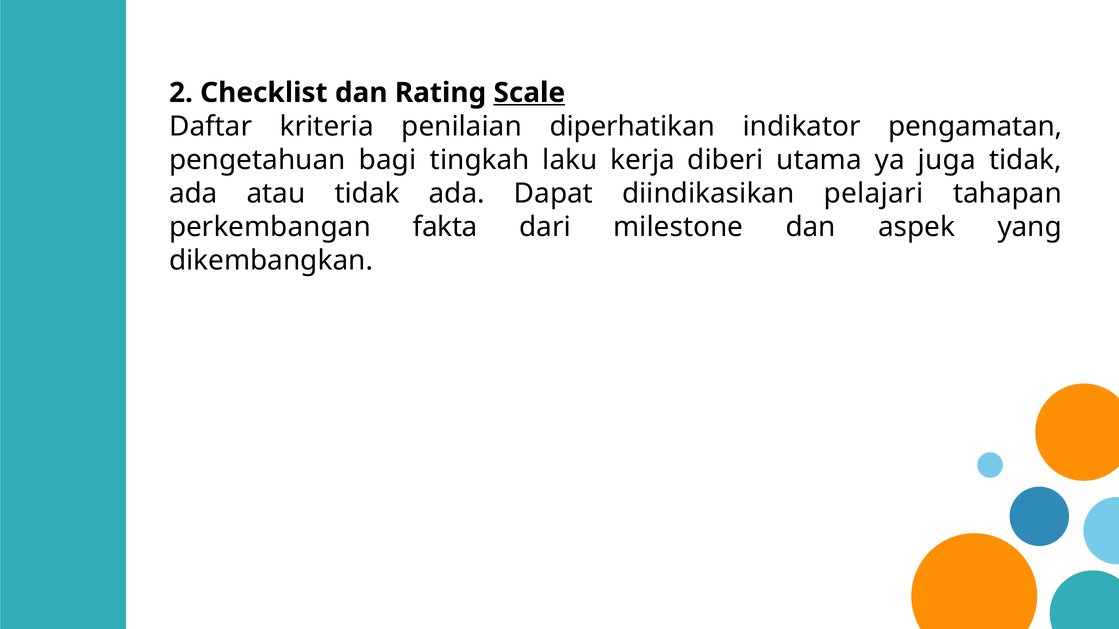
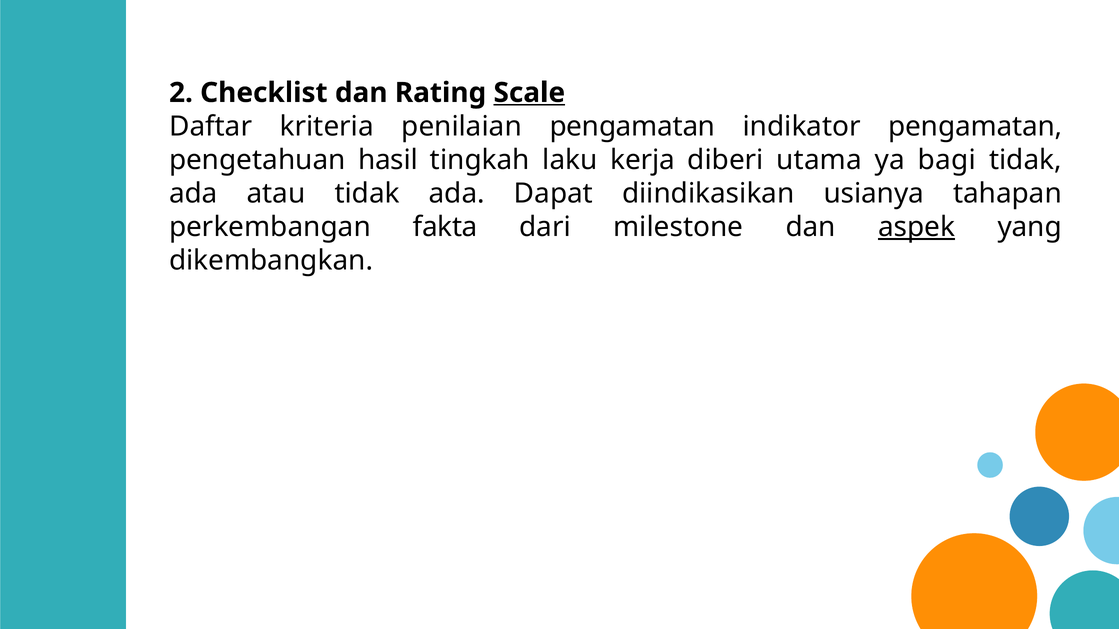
penilaian diperhatikan: diperhatikan -> pengamatan
bagi: bagi -> hasil
juga: juga -> bagi
pelajari: pelajari -> usianya
aspek underline: none -> present
